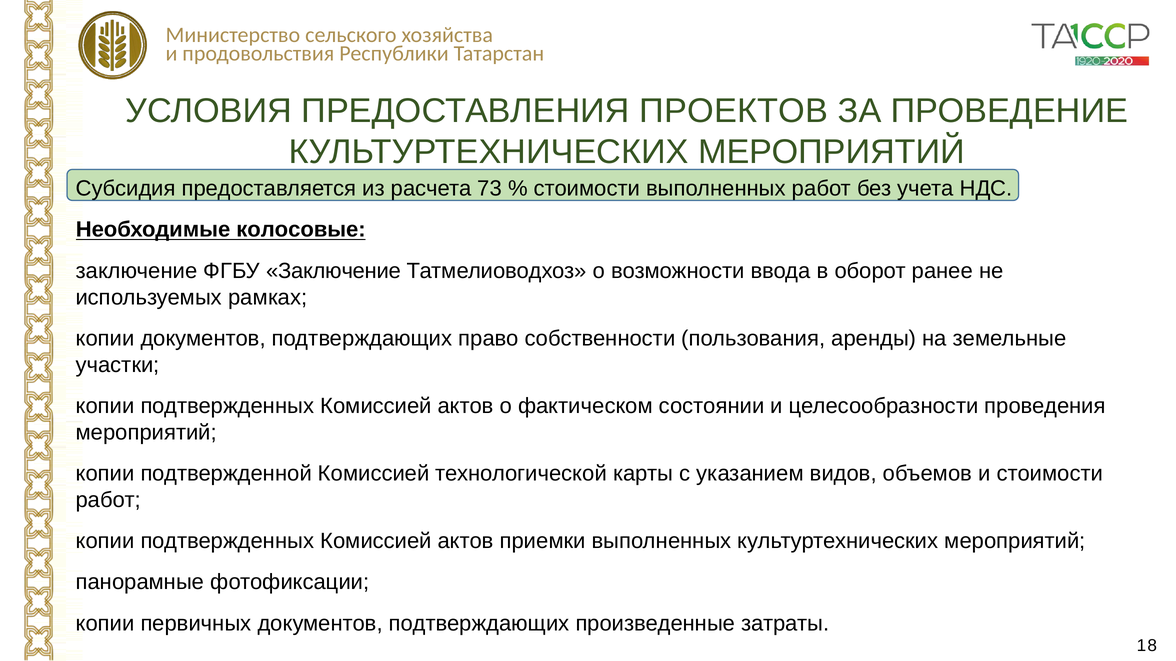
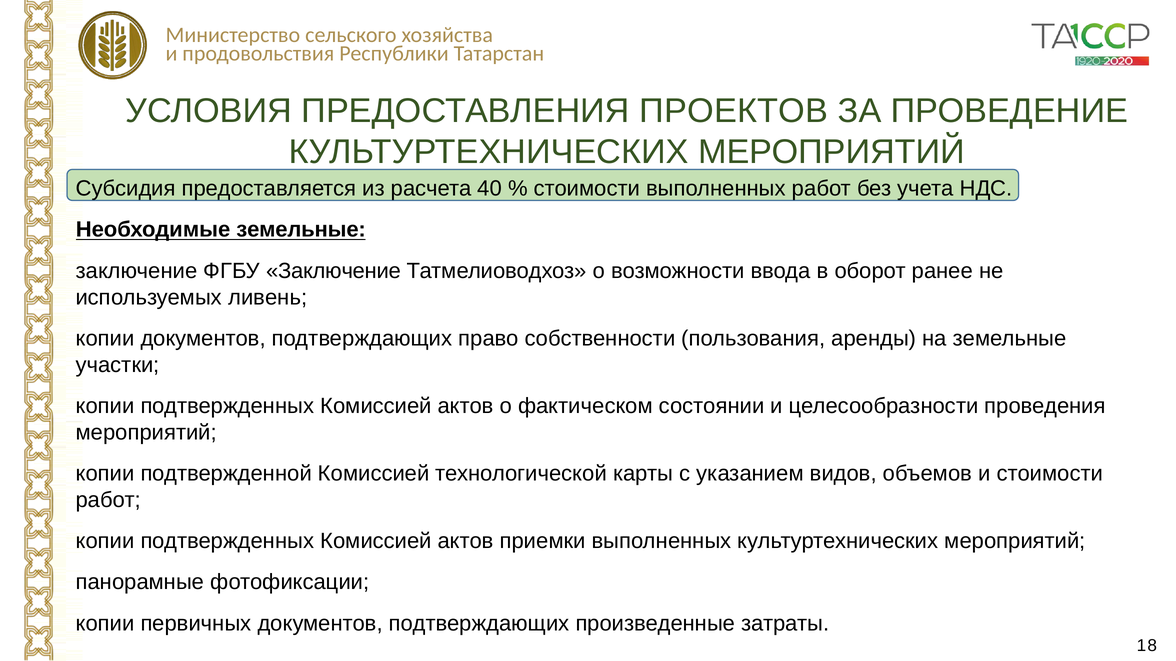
73: 73 -> 40
Необходимые колосовые: колосовые -> земельные
рамках: рамках -> ливень
